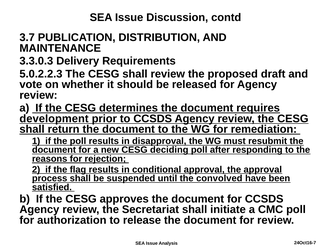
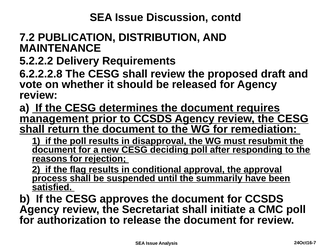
3.7: 3.7 -> 7.2
3.3.0.3: 3.3.0.3 -> 5.2.2.2
5.0.2.2.3: 5.0.2.2.3 -> 6.2.2.2.8
development: development -> management
convolved: convolved -> summarily
